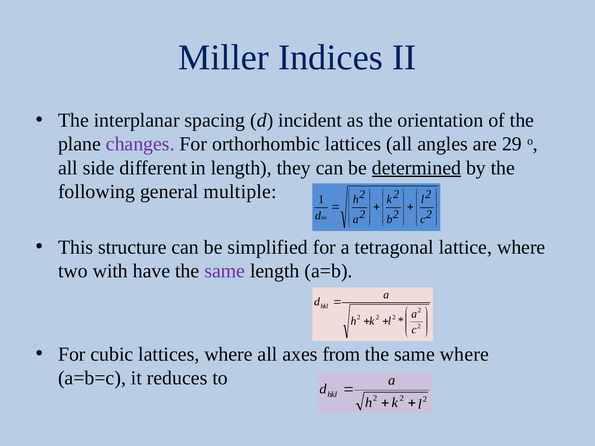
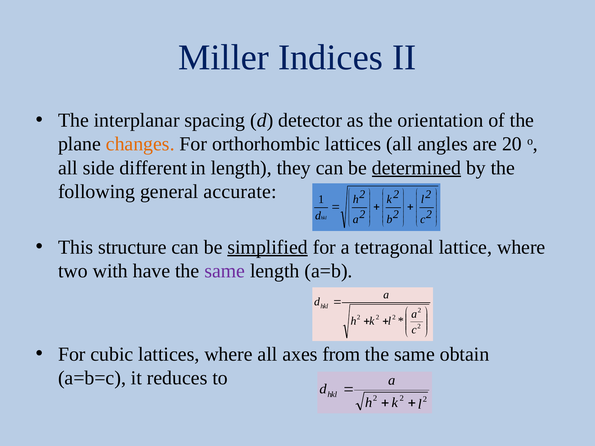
incident: incident -> detector
changes colour: purple -> orange
29: 29 -> 20
multiple: multiple -> accurate
simplified underline: none -> present
same where: where -> obtain
